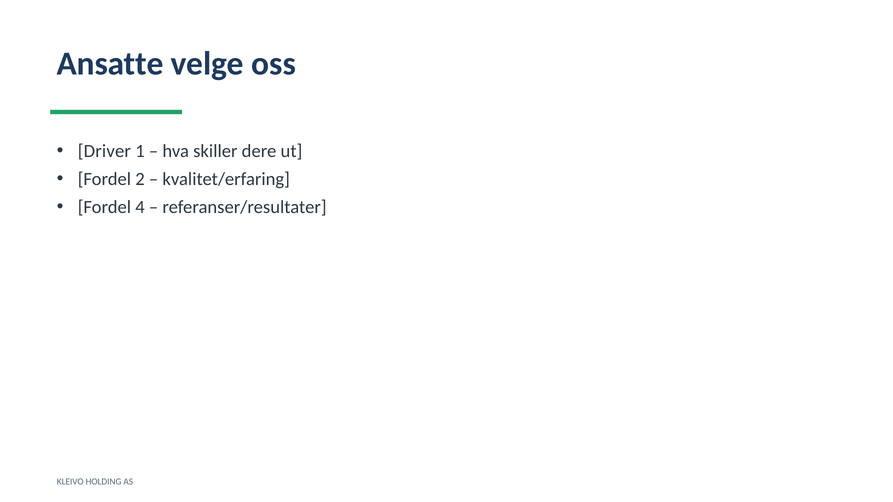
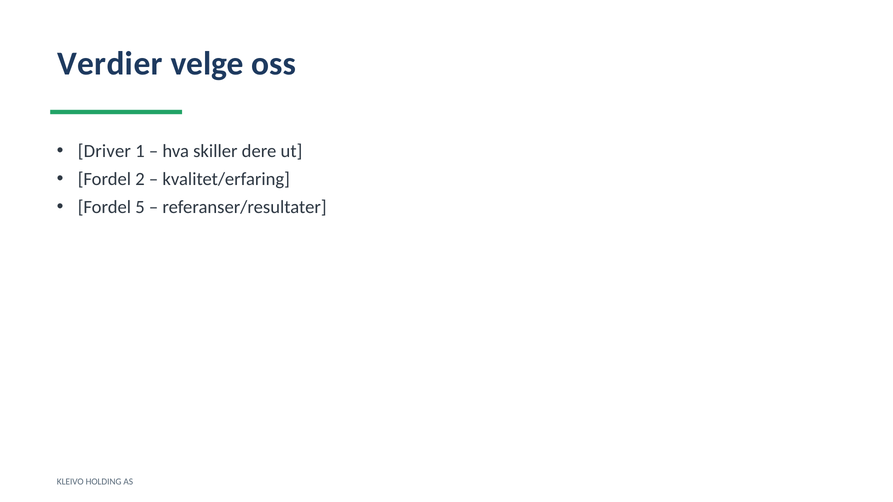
Ansatte: Ansatte -> Verdier
4: 4 -> 5
